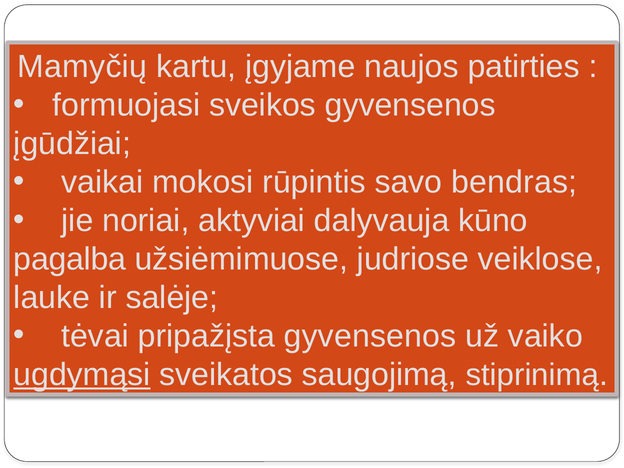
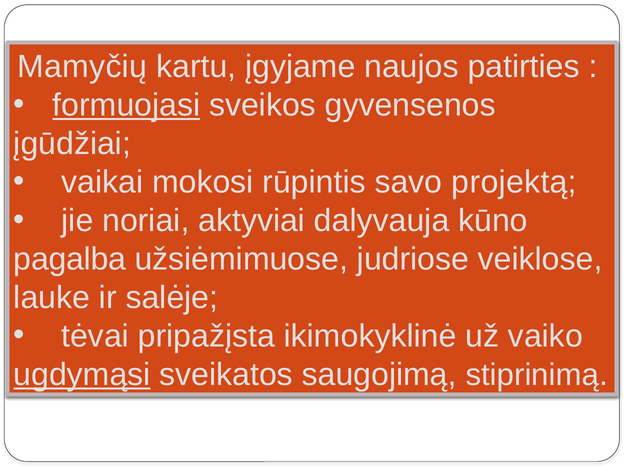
formuojasi underline: none -> present
bendras: bendras -> projektą
pripažįsta gyvensenos: gyvensenos -> ikimokyklinė
